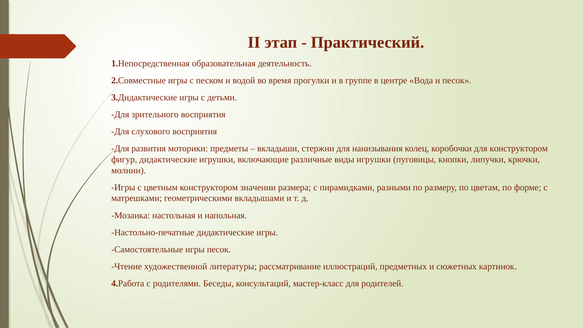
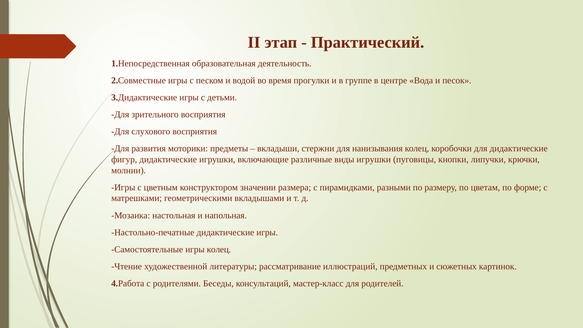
для конструктором: конструктором -> дидактические
игры песок: песок -> колец
